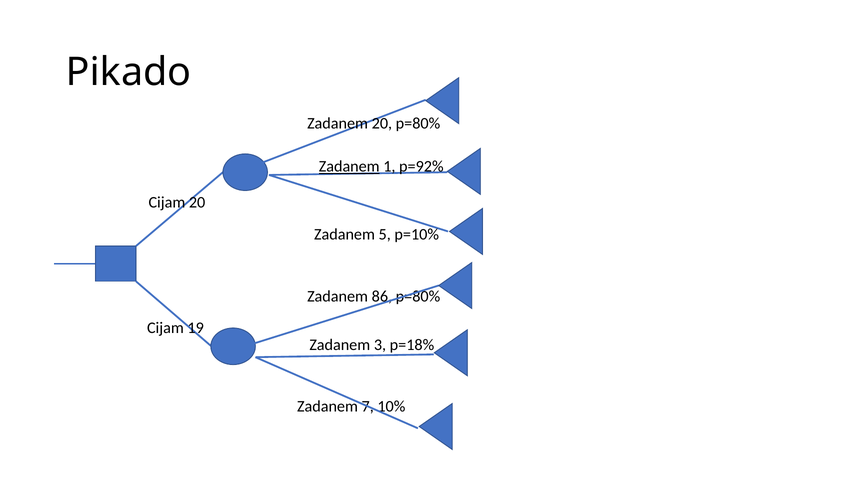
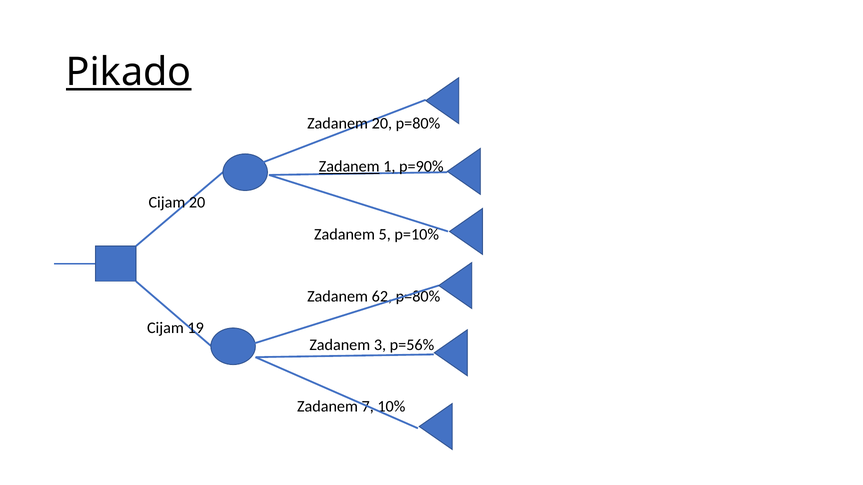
Pikado underline: none -> present
p=92%: p=92% -> p=90%
86: 86 -> 62
p=18%: p=18% -> p=56%
